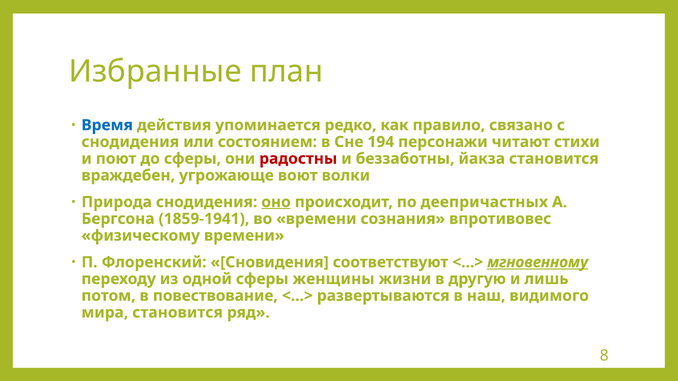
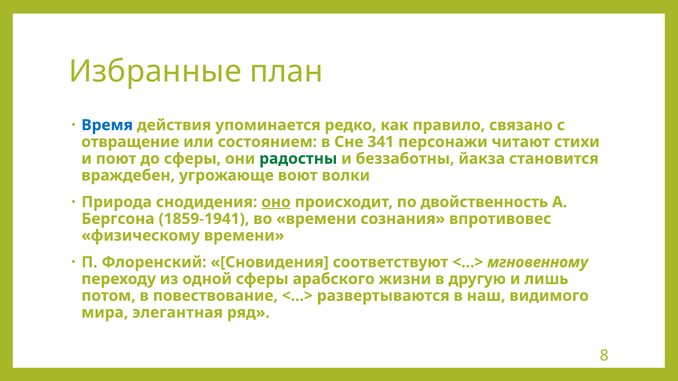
снодидения at (130, 142): снодидения -> отвращение
194: 194 -> 341
радостны colour: red -> green
деепричастных: деепричастных -> двойственность
мгновенному underline: present -> none
женщины: женщины -> арабского
мира становится: становится -> элегантная
